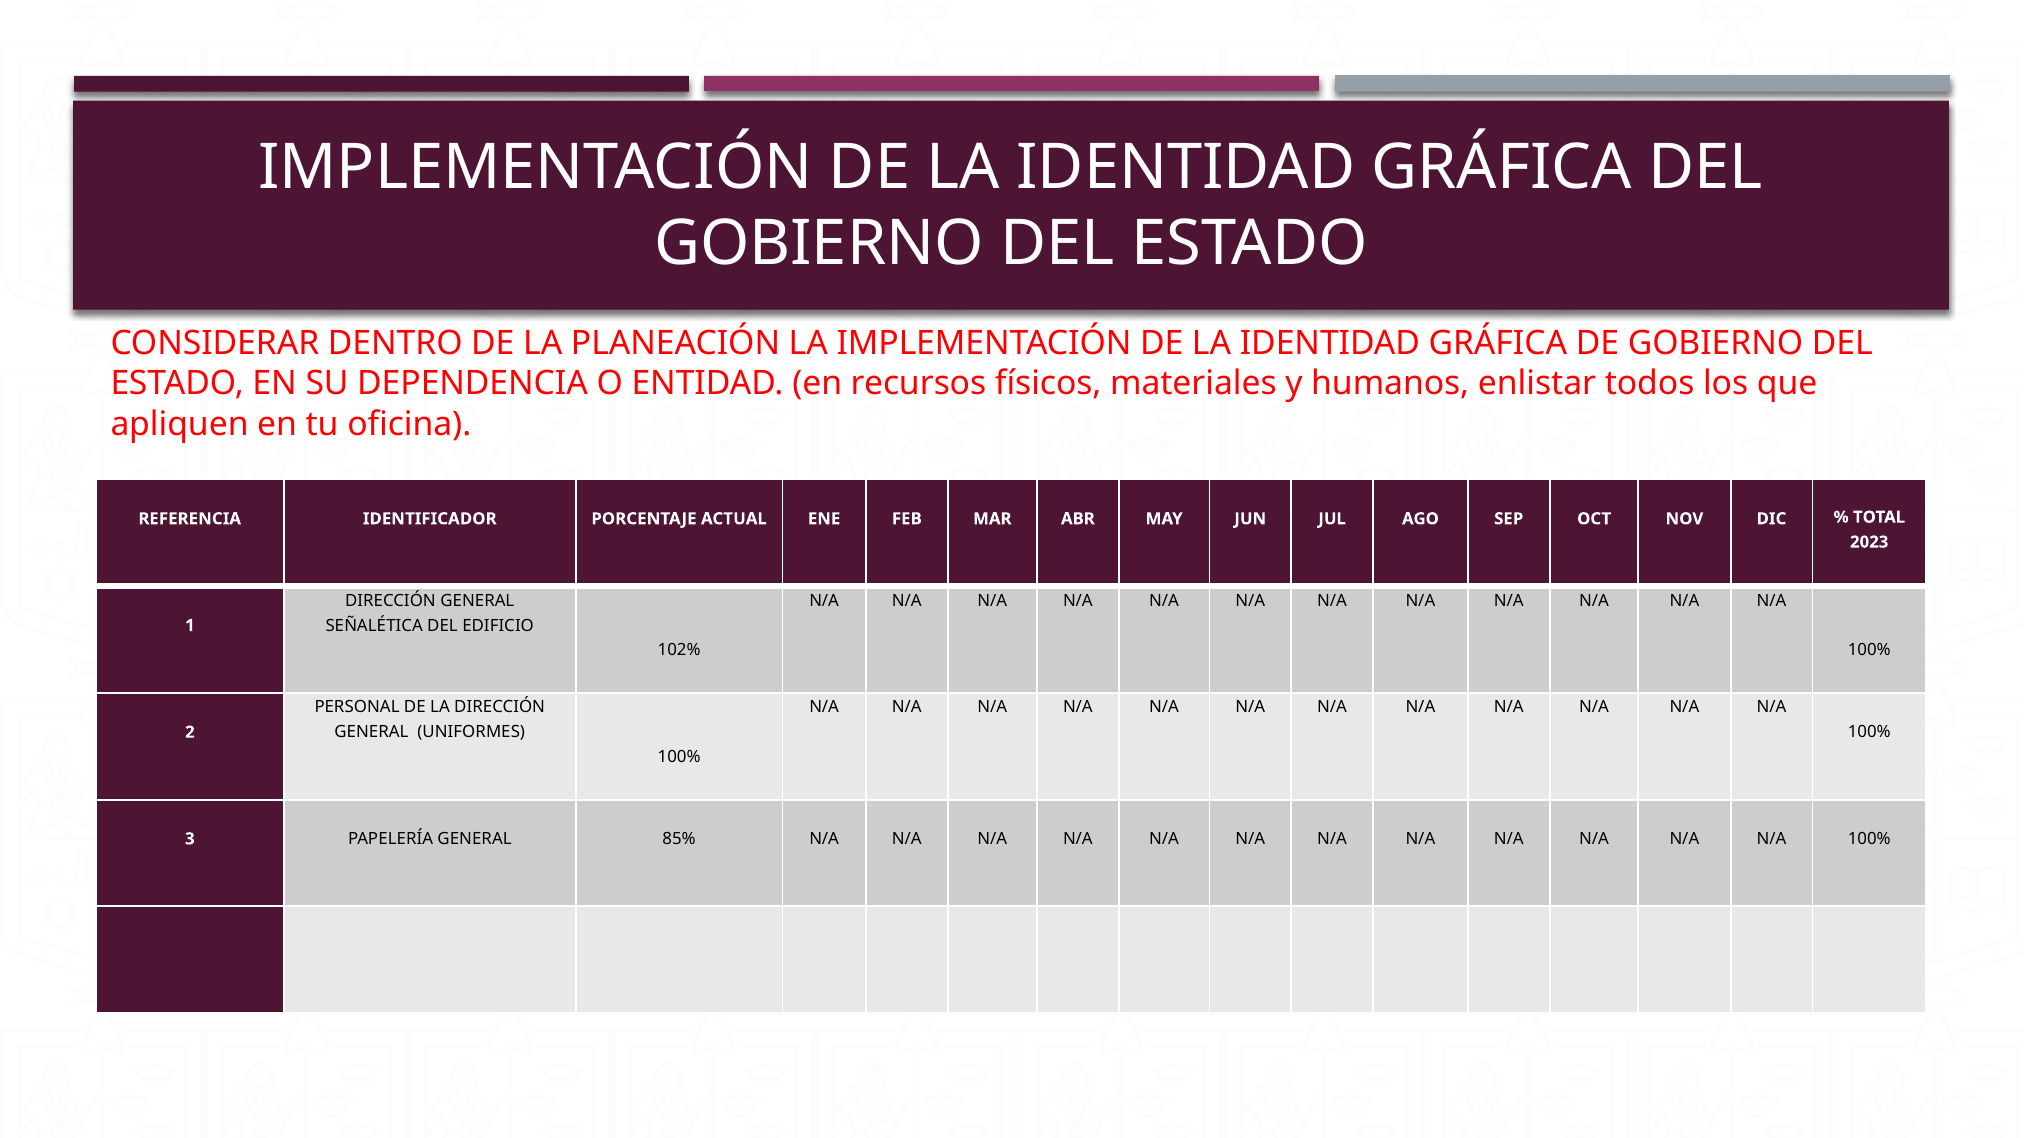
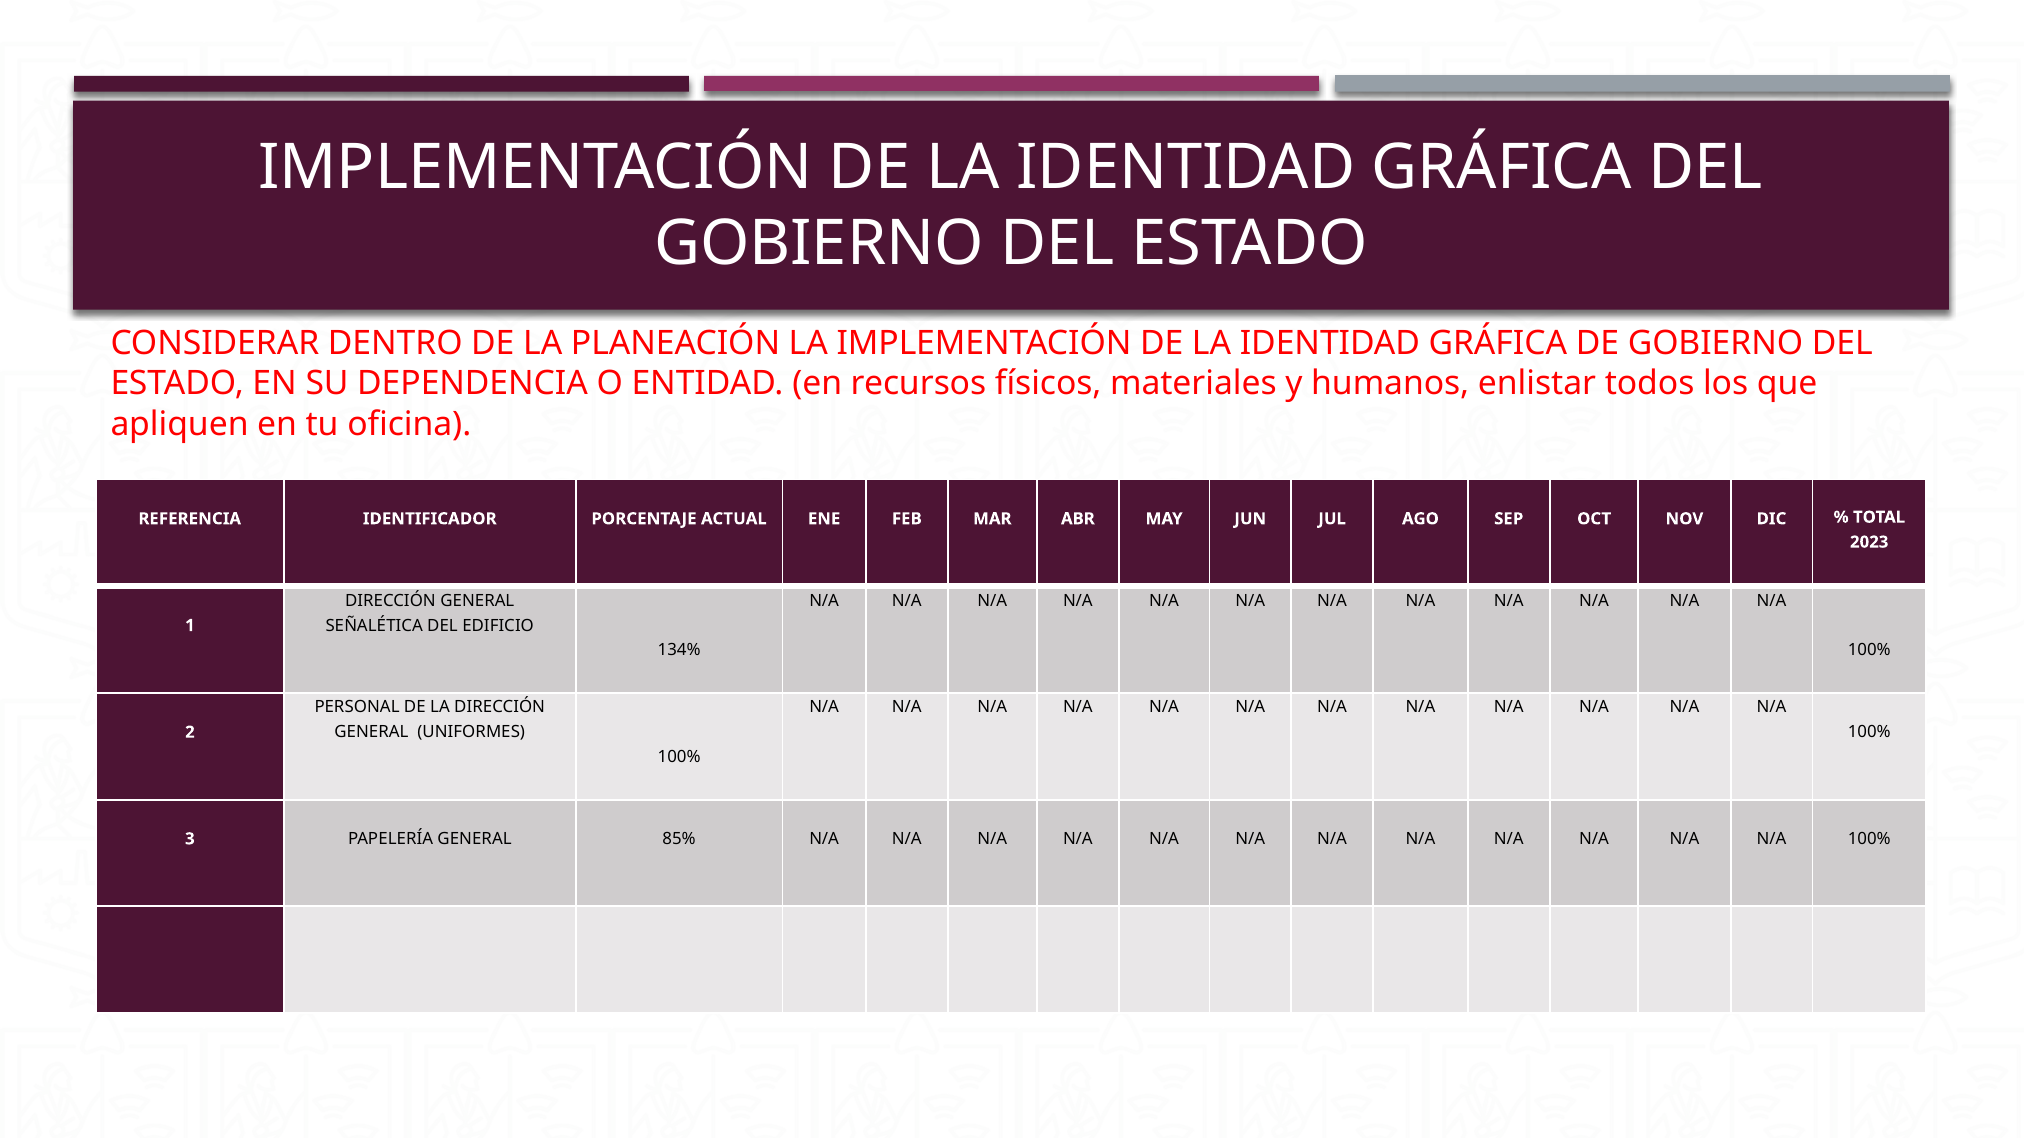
102%: 102% -> 134%
